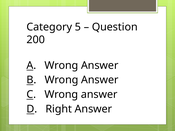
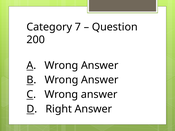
5: 5 -> 7
